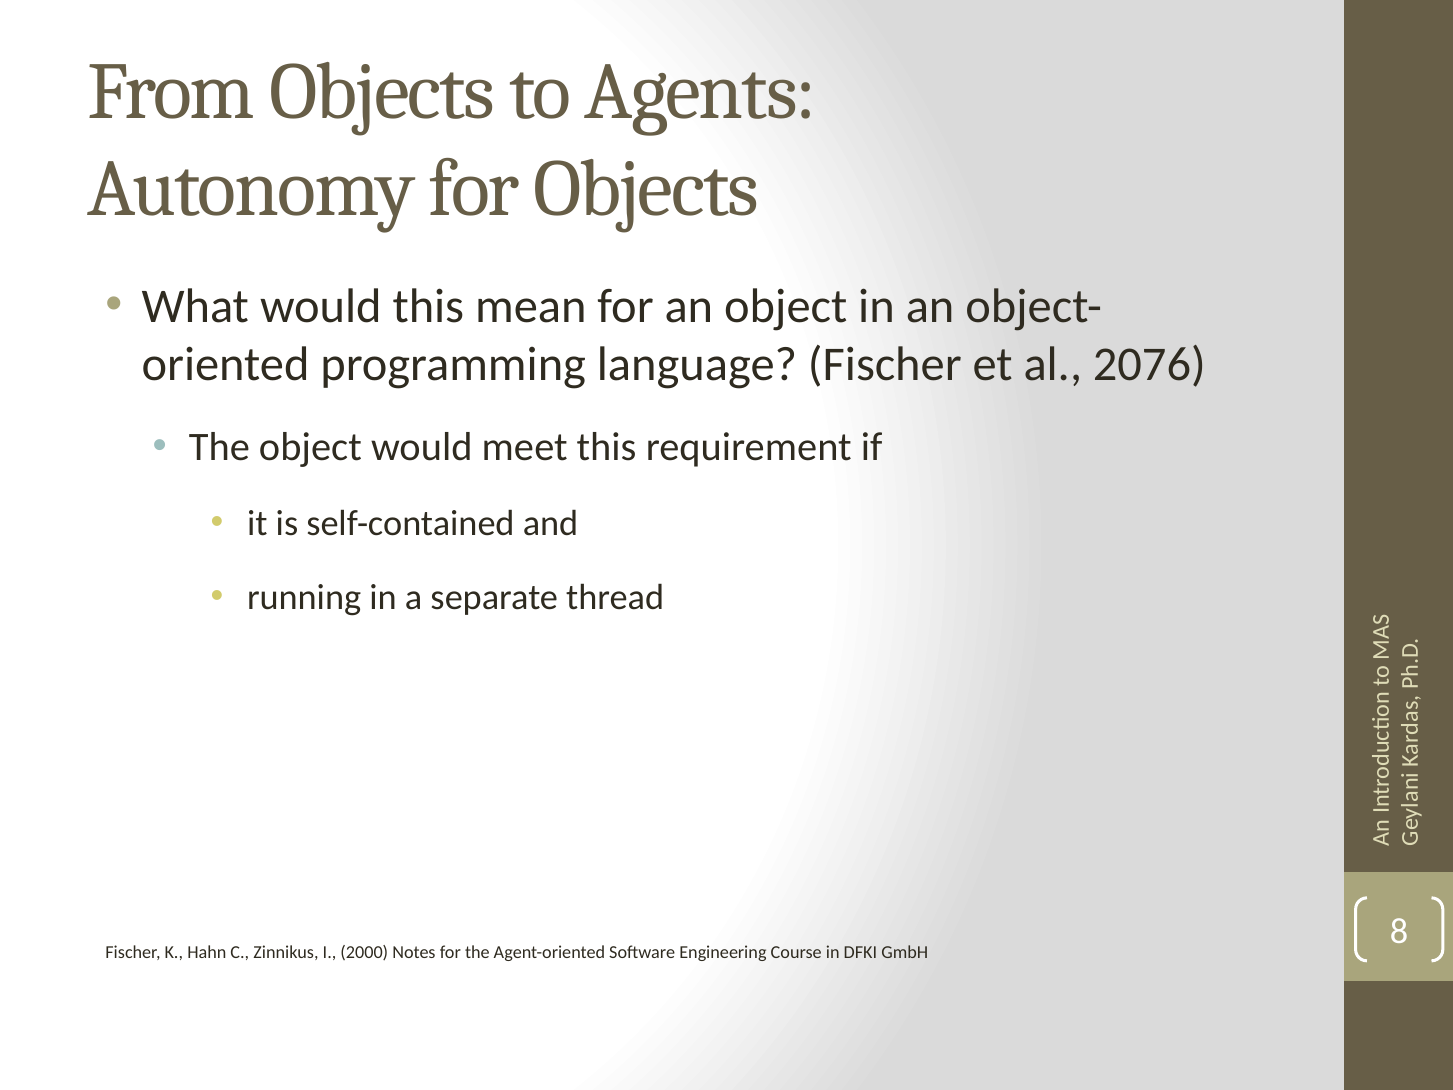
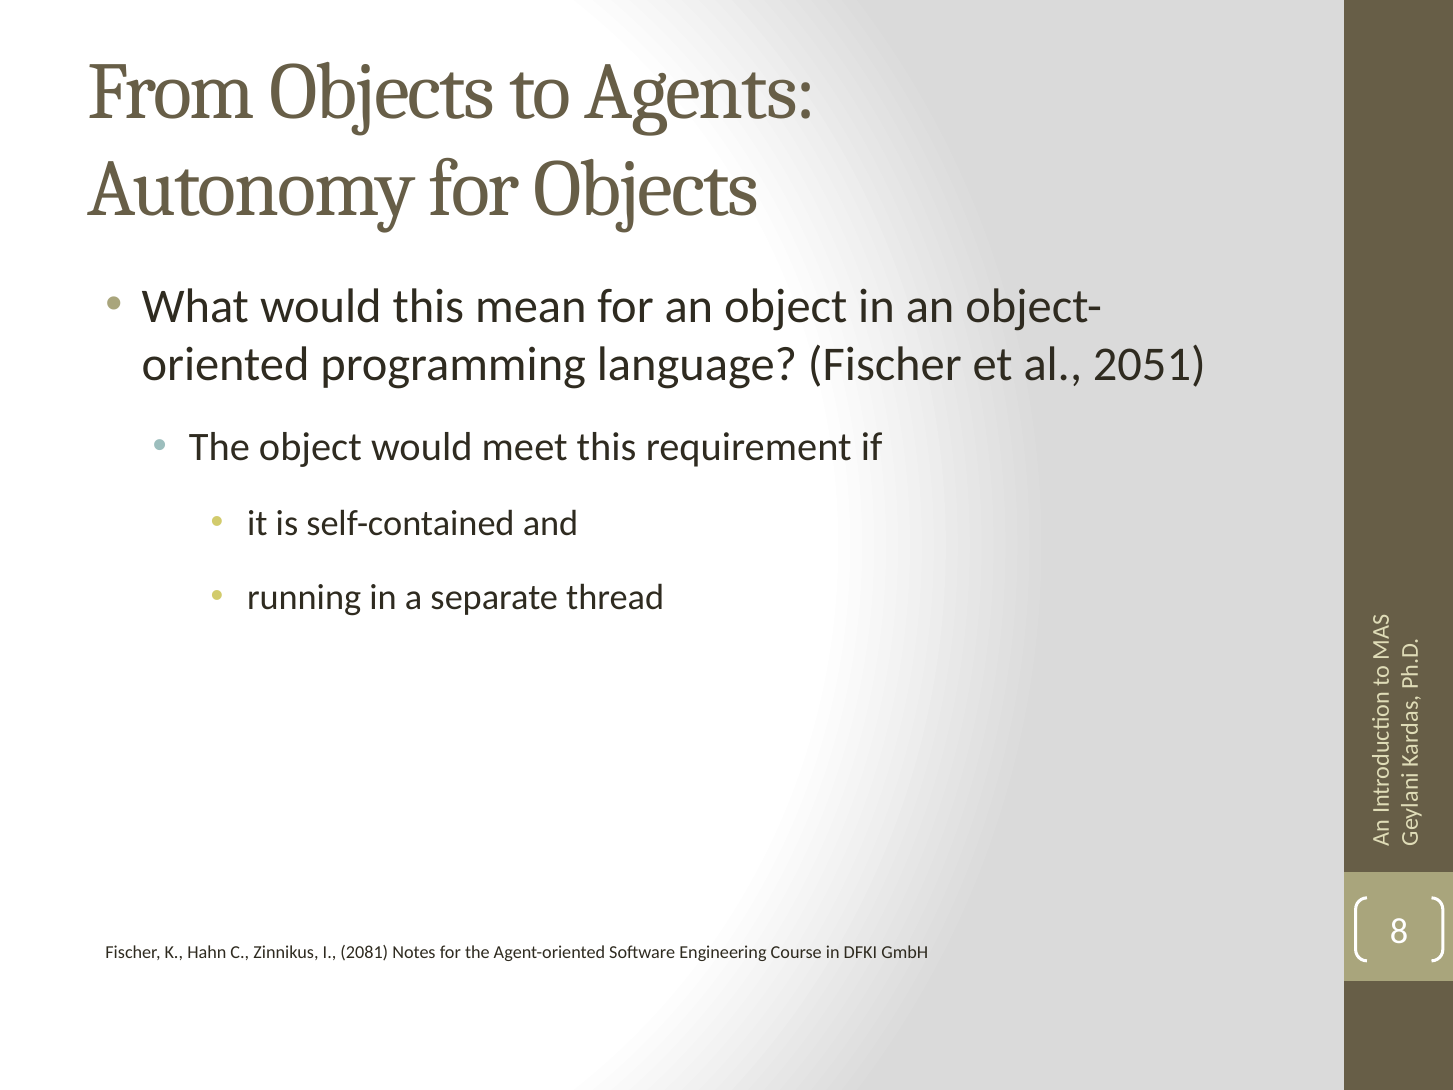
2076: 2076 -> 2051
2000: 2000 -> 2081
